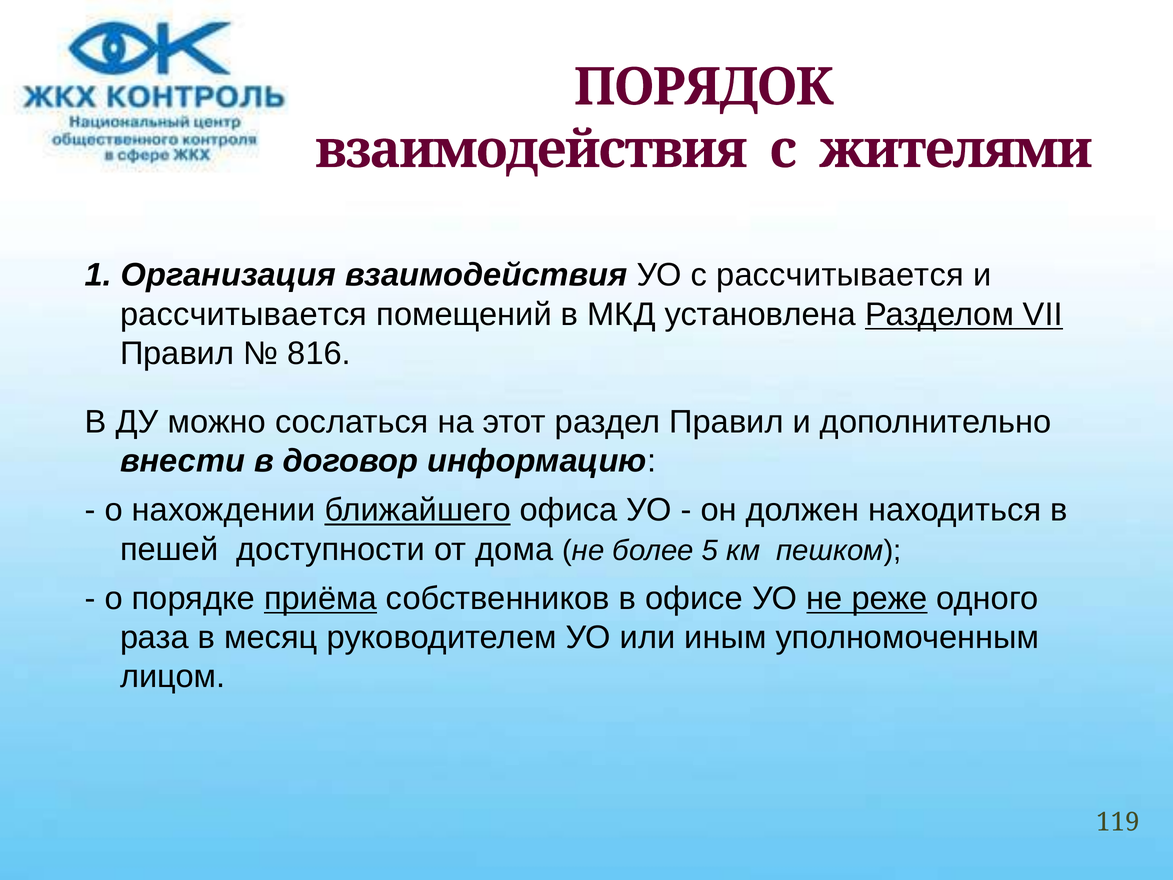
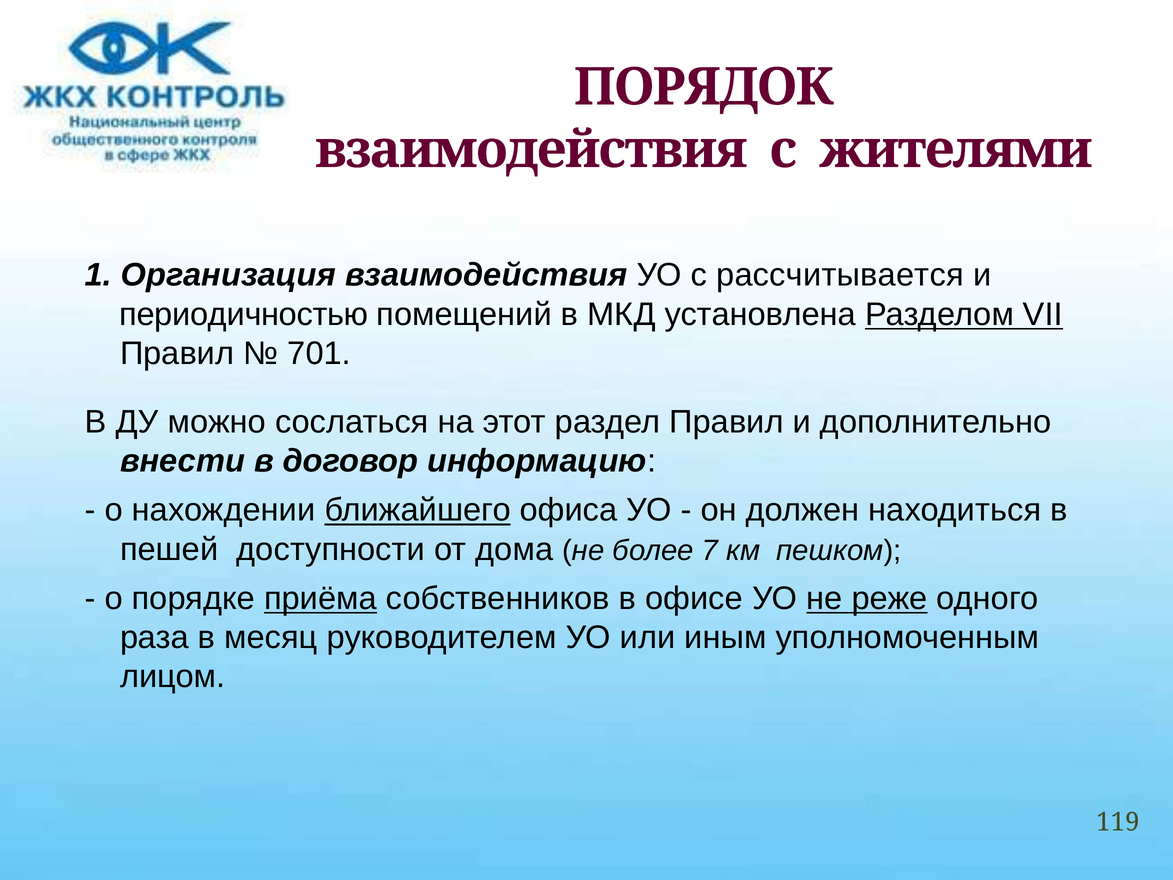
рассчитывается at (244, 314): рассчитывается -> периодичностью
816: 816 -> 701
5: 5 -> 7
